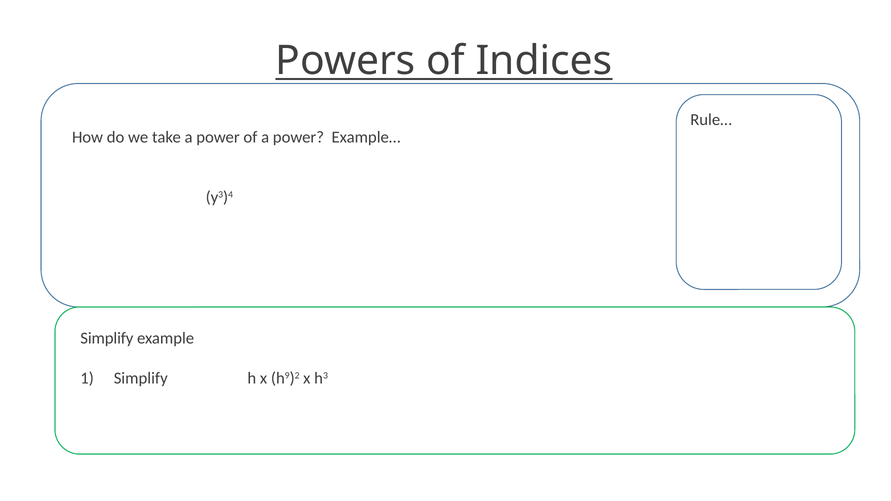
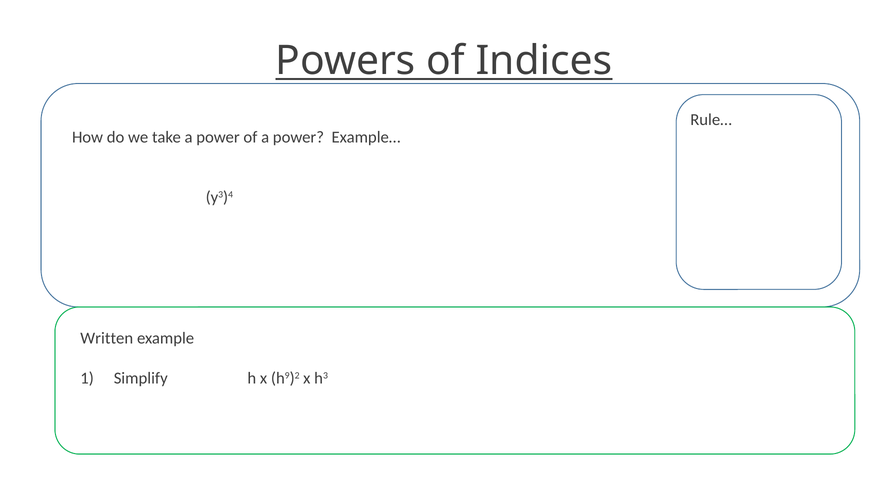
Simplify at (107, 338): Simplify -> Written
